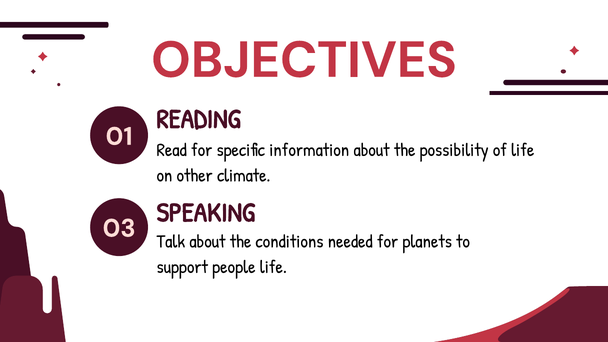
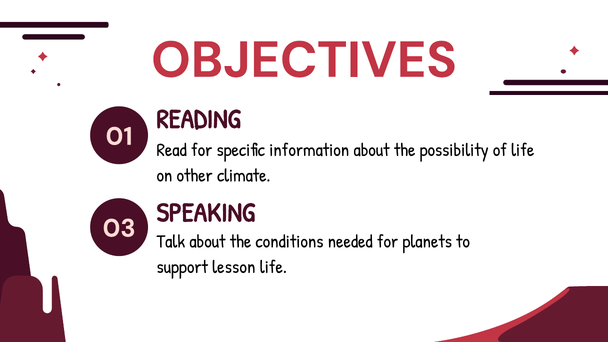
people: people -> lesson
